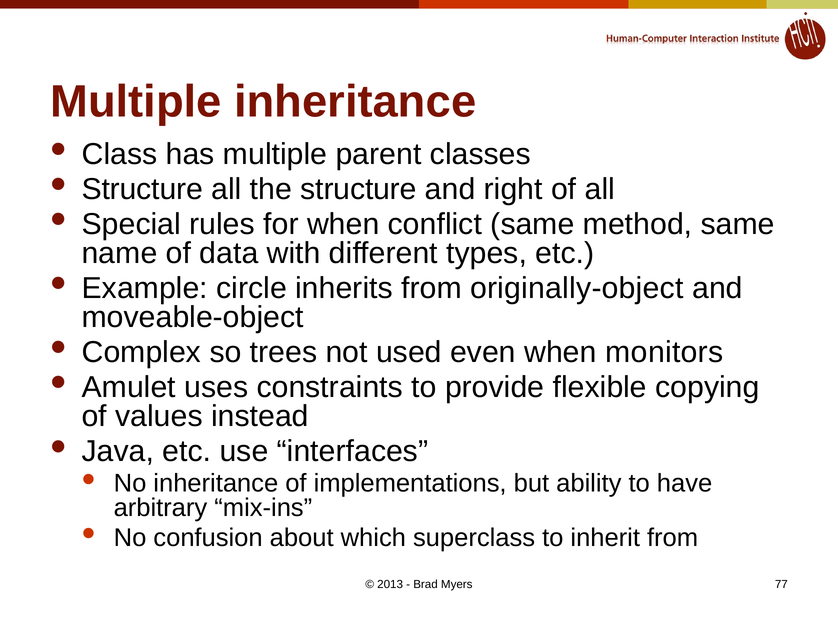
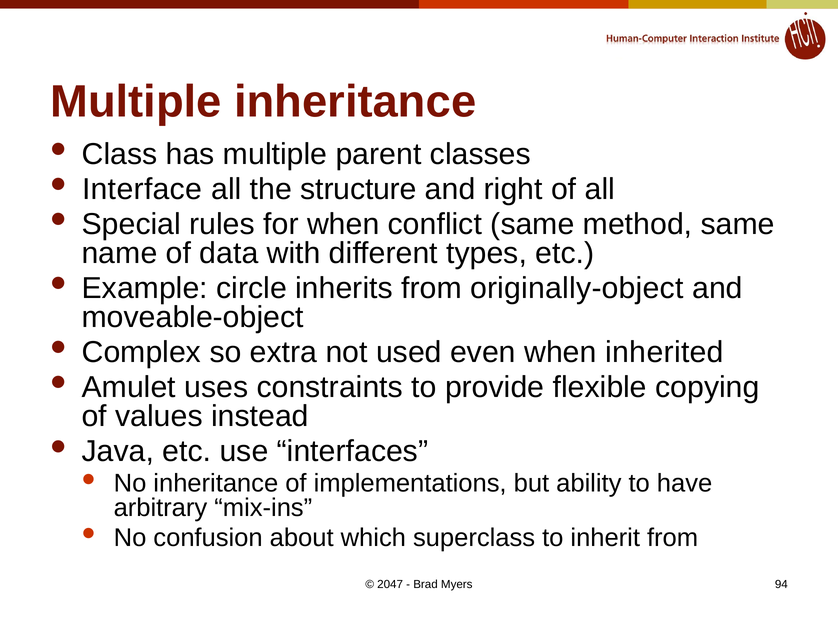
Structure at (142, 189): Structure -> Interface
trees: trees -> extra
monitors: monitors -> inherited
2013: 2013 -> 2047
77: 77 -> 94
